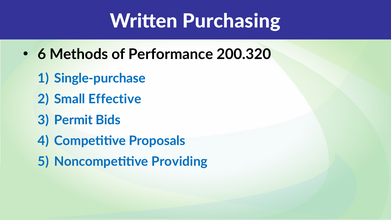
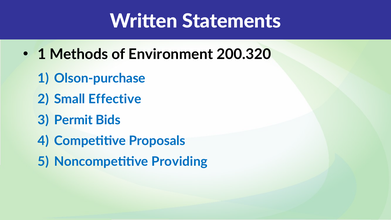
Purchasing: Purchasing -> Statements
6 at (42, 54): 6 -> 1
Performance: Performance -> Environment
Single-purchase: Single-purchase -> Olson-purchase
